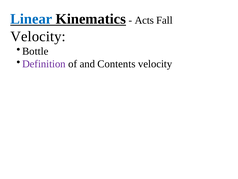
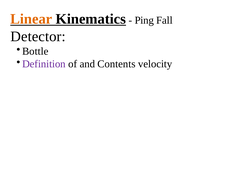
Linear colour: blue -> orange
Acts: Acts -> Ping
Velocity at (38, 36): Velocity -> Detector
